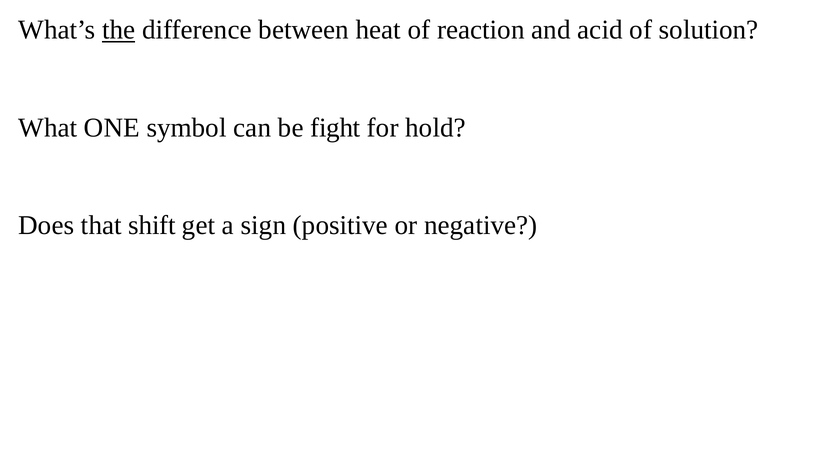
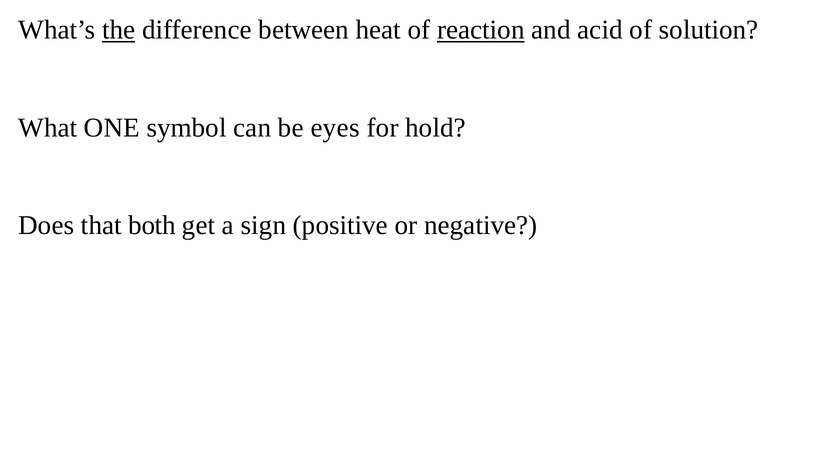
reaction underline: none -> present
fight: fight -> eyes
shift: shift -> both
